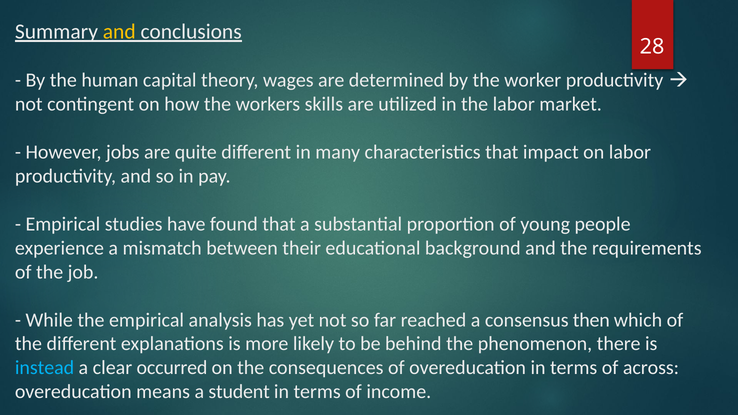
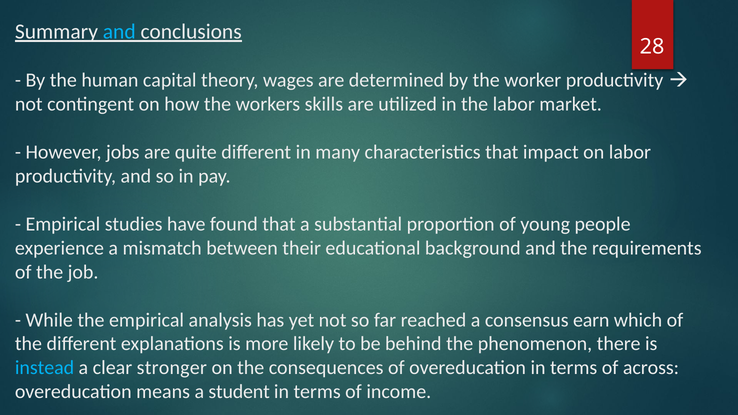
and at (119, 32) colour: yellow -> light blue
then: then -> earn
occurred: occurred -> stronger
